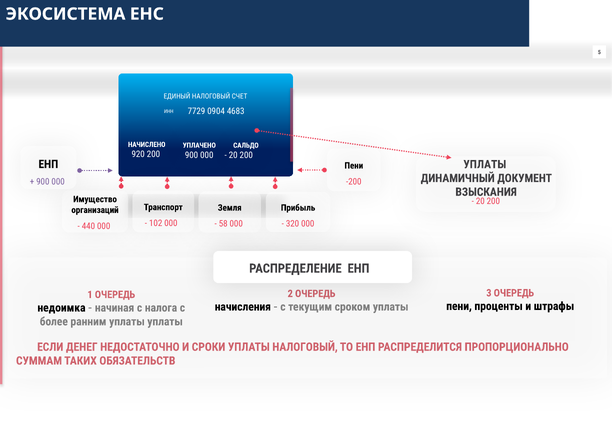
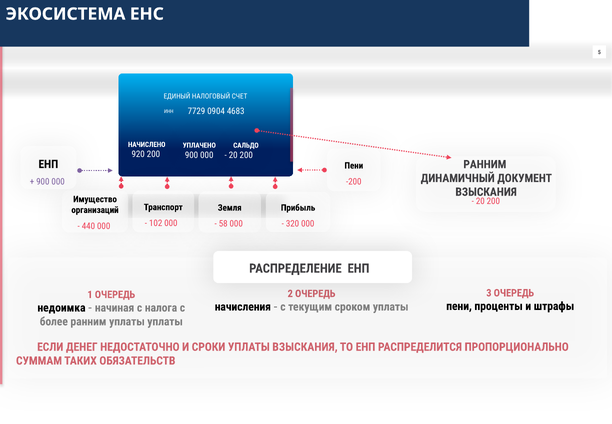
УПЛАТЫ at (485, 164): УПЛАТЫ -> РАННИМ
УПЛАТЫ НАЛОГОВЫЙ: НАЛОГОВЫЙ -> ВЗЫСКАНИЯ
